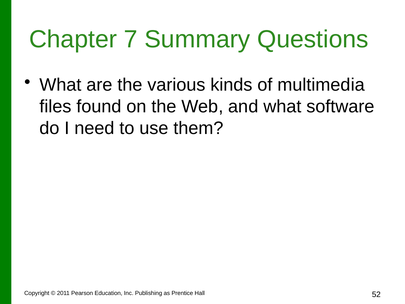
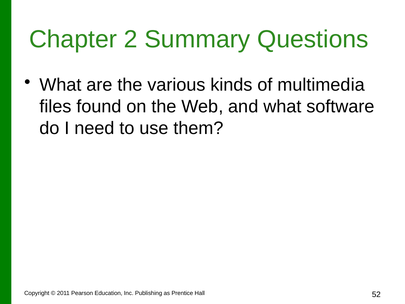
7: 7 -> 2
